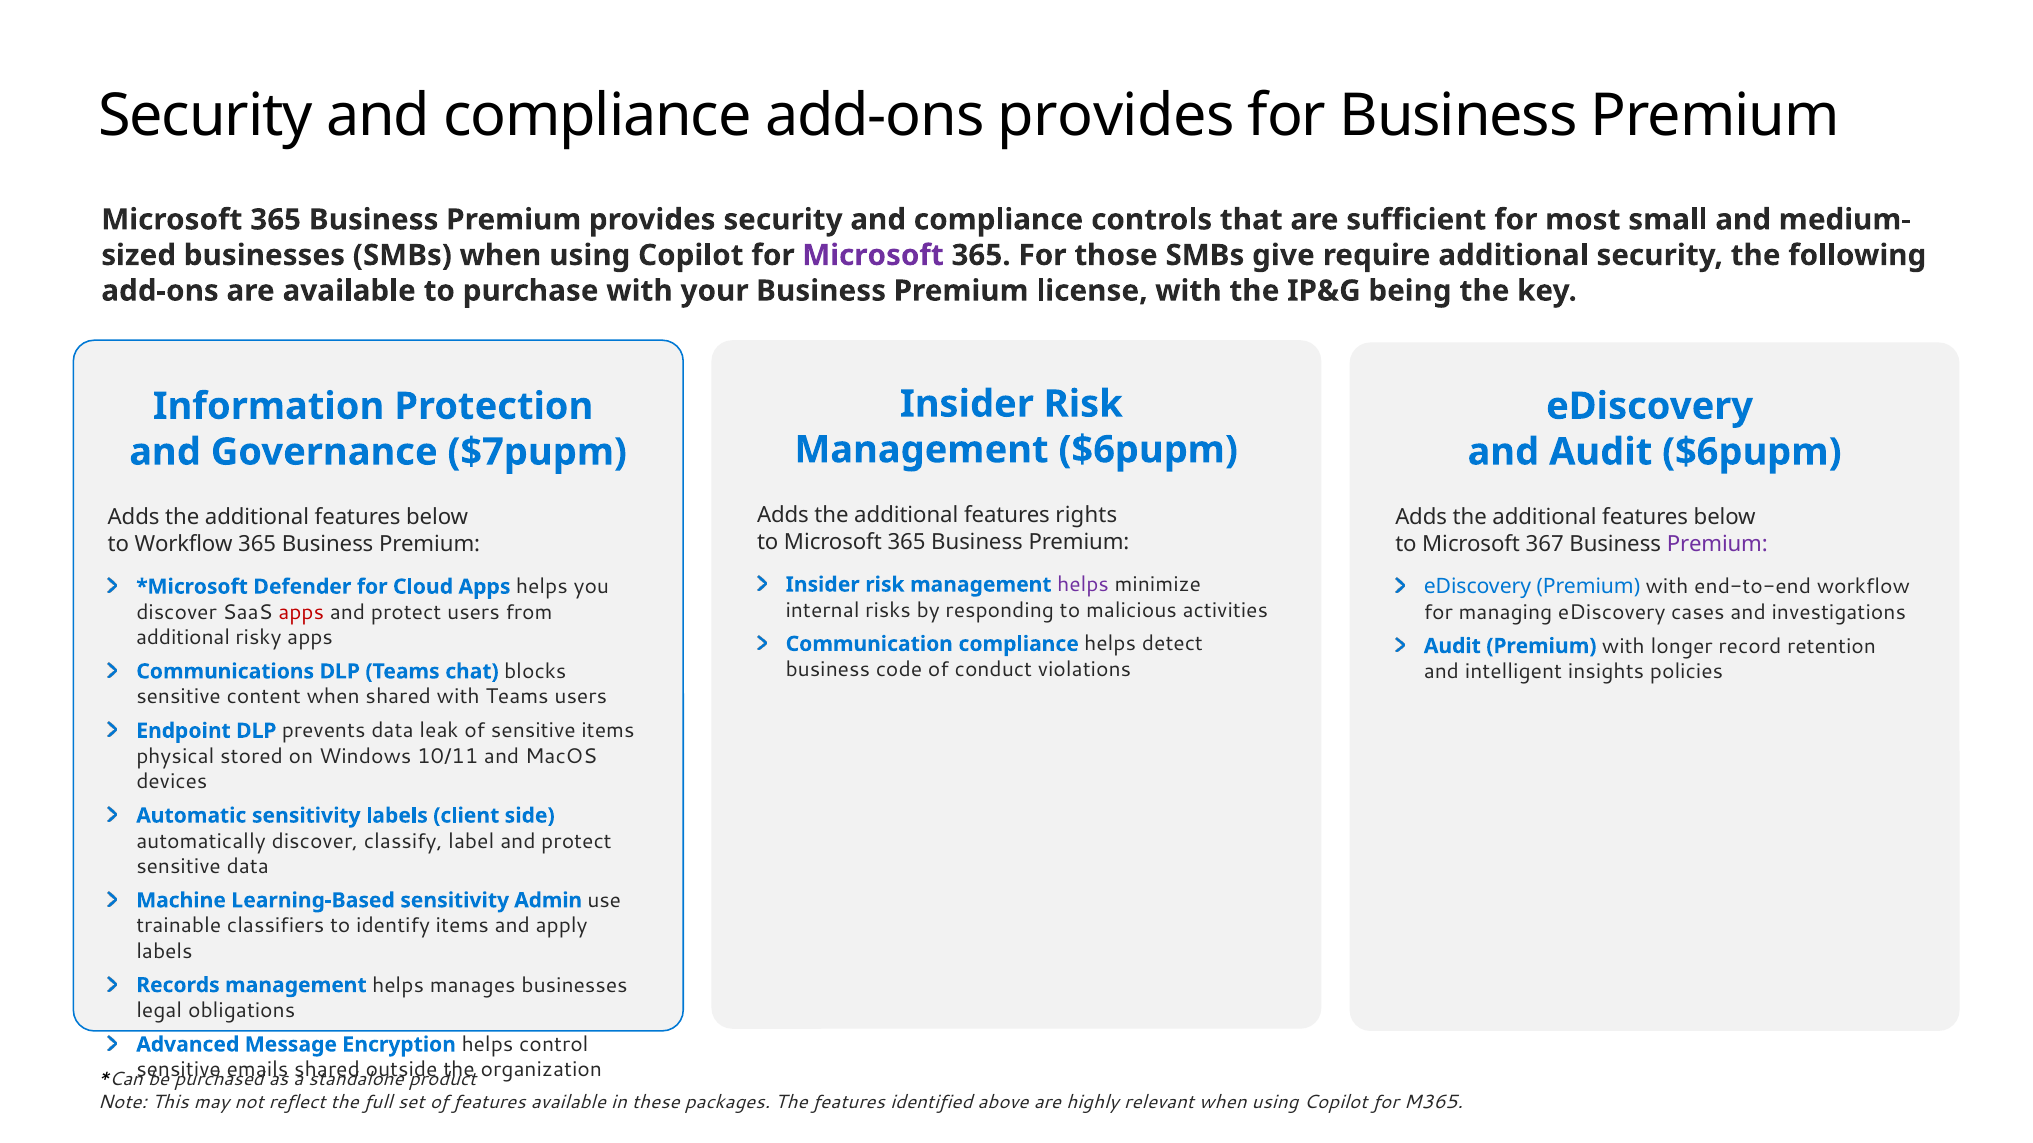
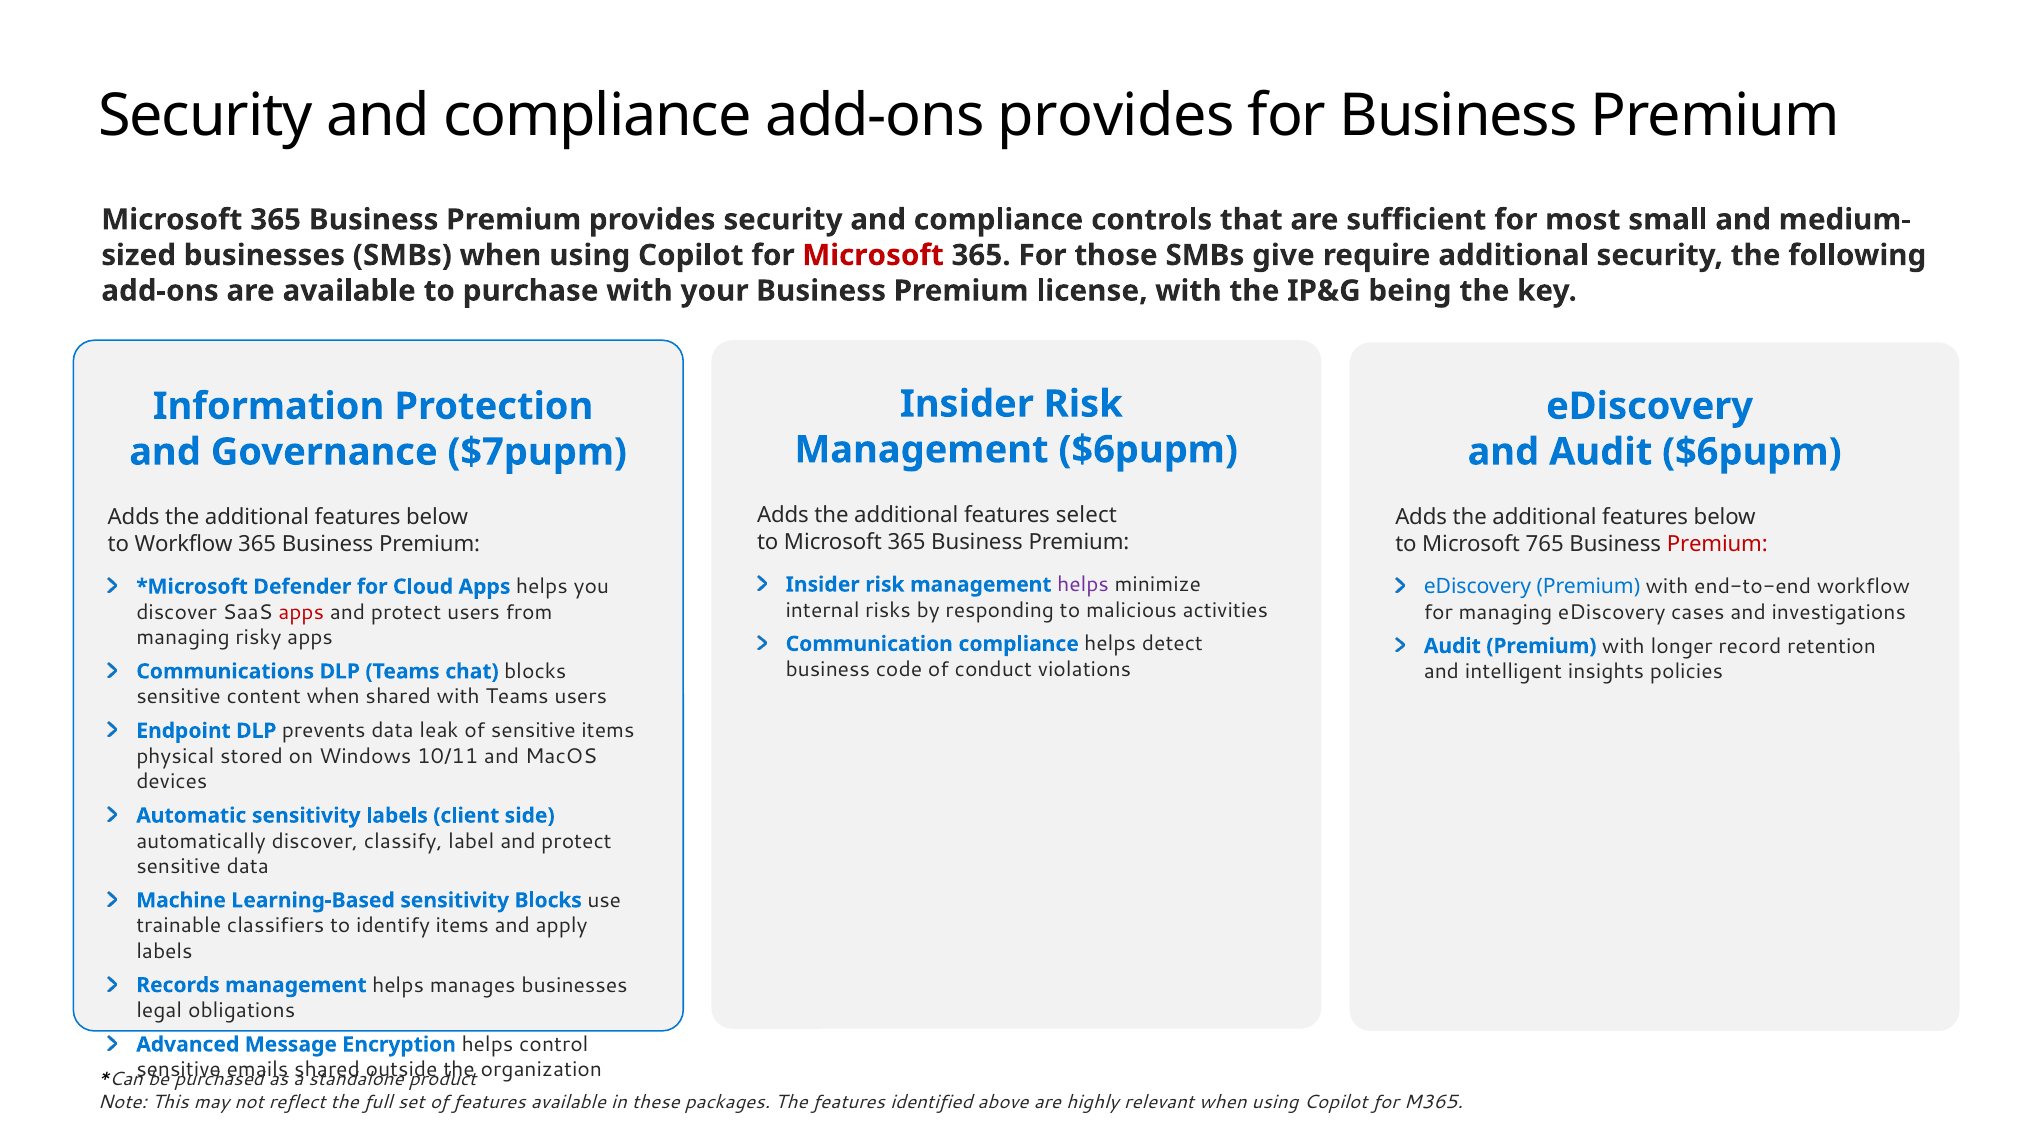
Microsoft at (873, 255) colour: purple -> red
rights: rights -> select
367: 367 -> 765
Premium at (1717, 544) colour: purple -> red
additional at (183, 638): additional -> managing
sensitivity Admin: Admin -> Blocks
